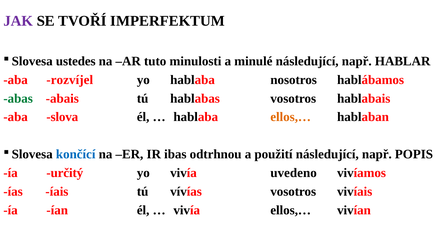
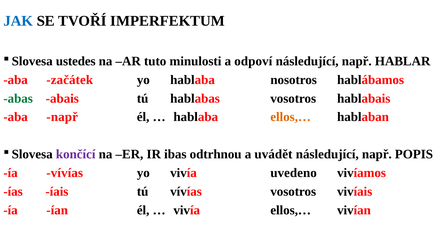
JAK colour: purple -> blue
minulé: minulé -> odpoví
rozvíjel: rozvíjel -> začátek
aba slova: slova -> např
končící colour: blue -> purple
použití: použití -> uvádět
ía určitý: určitý -> vívías
